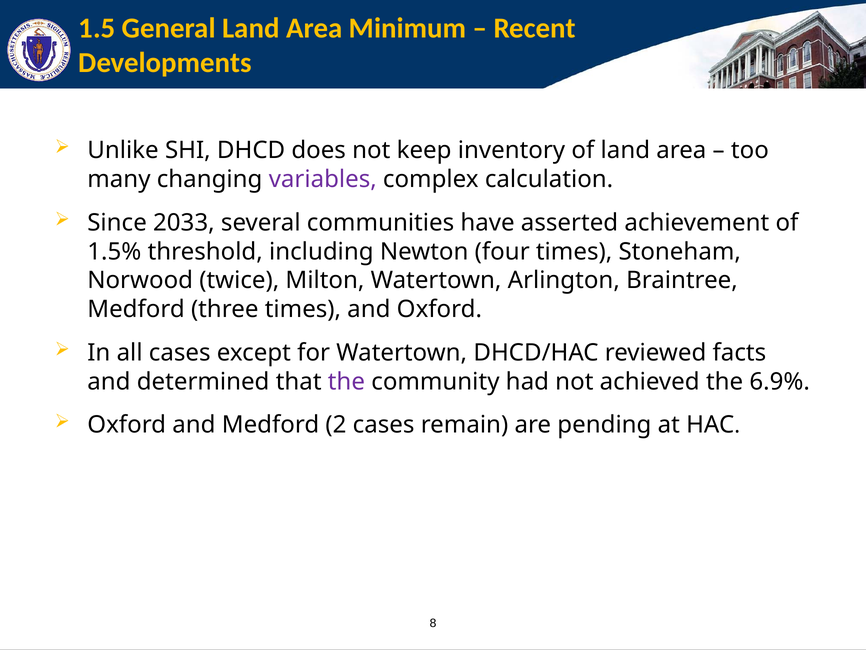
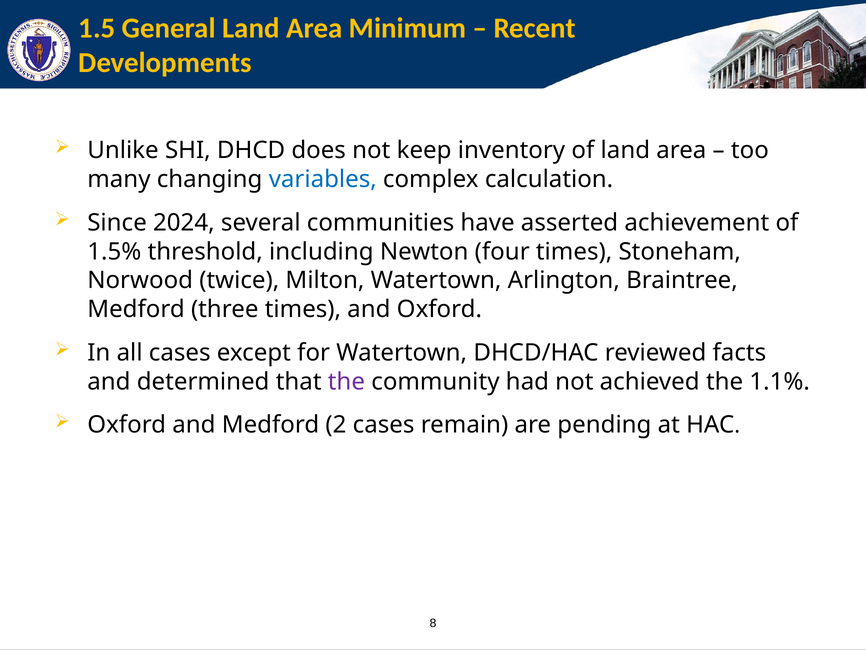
variables colour: purple -> blue
2033: 2033 -> 2024
6.9%: 6.9% -> 1.1%
